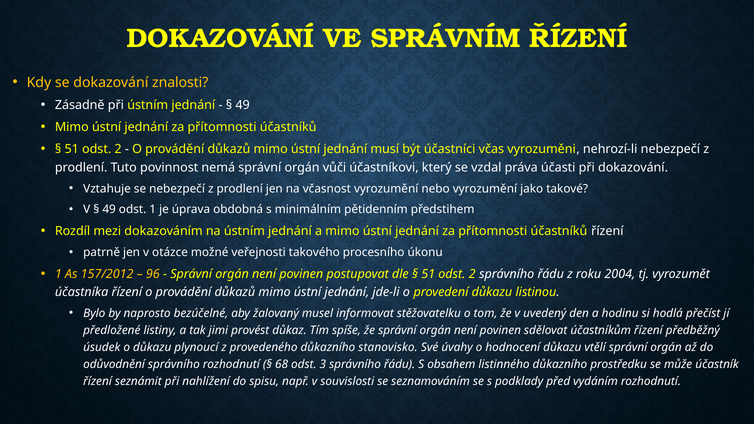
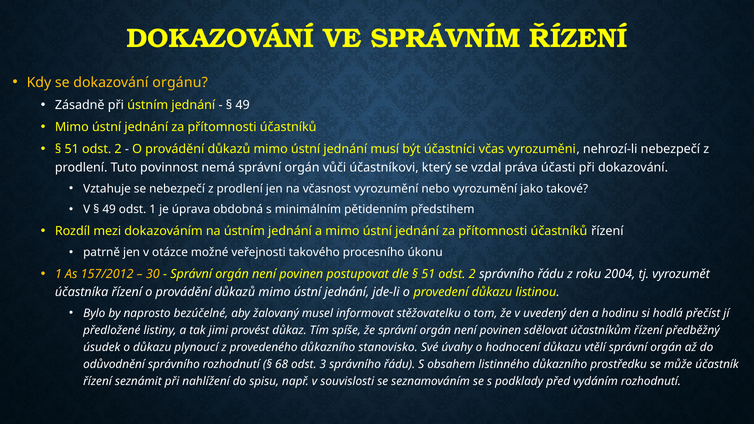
znalosti: znalosti -> orgánu
96: 96 -> 30
